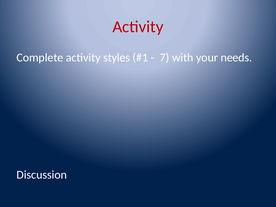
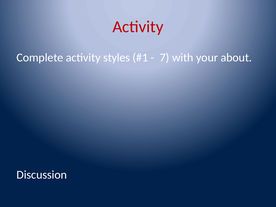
needs: needs -> about
